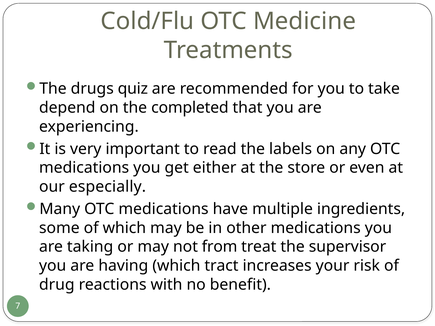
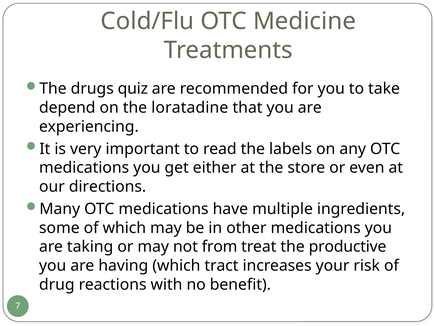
completed: completed -> loratadine
especially: especially -> directions
supervisor: supervisor -> productive
